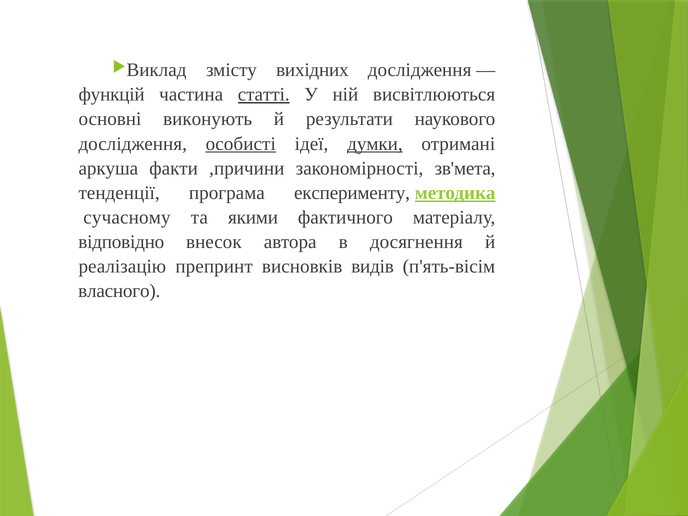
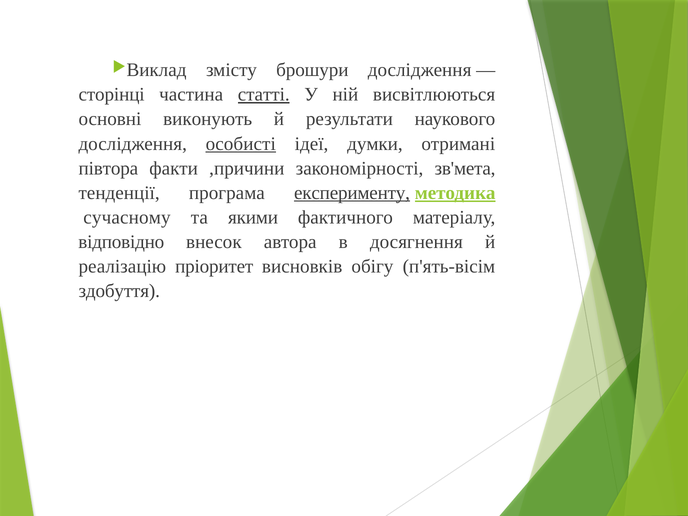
вихідних: вихідних -> брошури
функцій: функцій -> сторінці
думки underline: present -> none
аркуша: аркуша -> півтора
експерименту underline: none -> present
препринт: препринт -> пріоритет
видів: видів -> обігу
власного: власного -> здобуття
